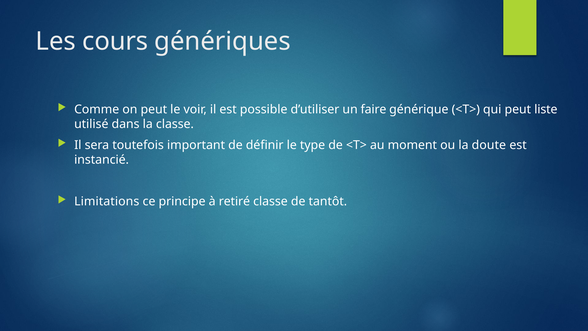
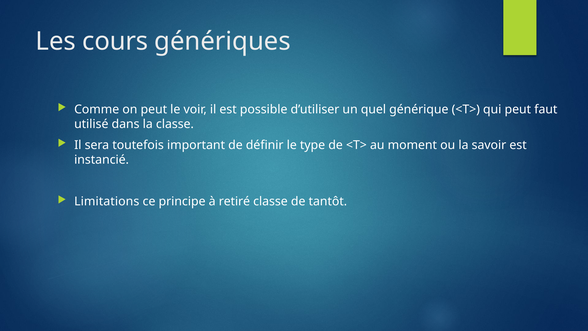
faire: faire -> quel
liste: liste -> faut
doute: doute -> savoir
